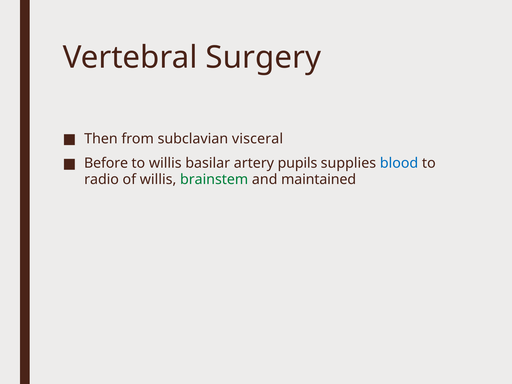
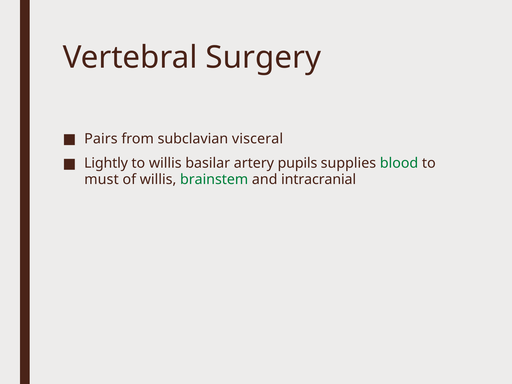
Then: Then -> Pairs
Before: Before -> Lightly
blood colour: blue -> green
radio: radio -> must
maintained: maintained -> intracranial
